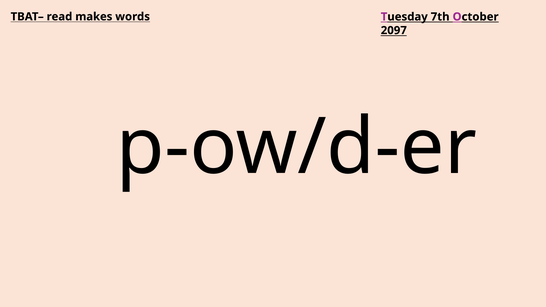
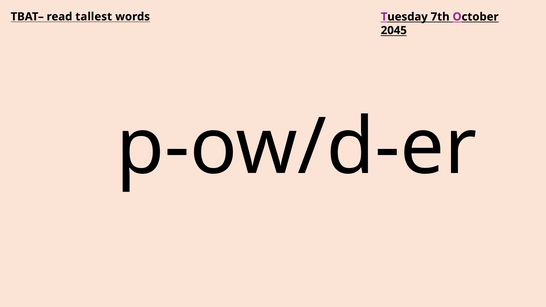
makes: makes -> tallest
2097: 2097 -> 2045
